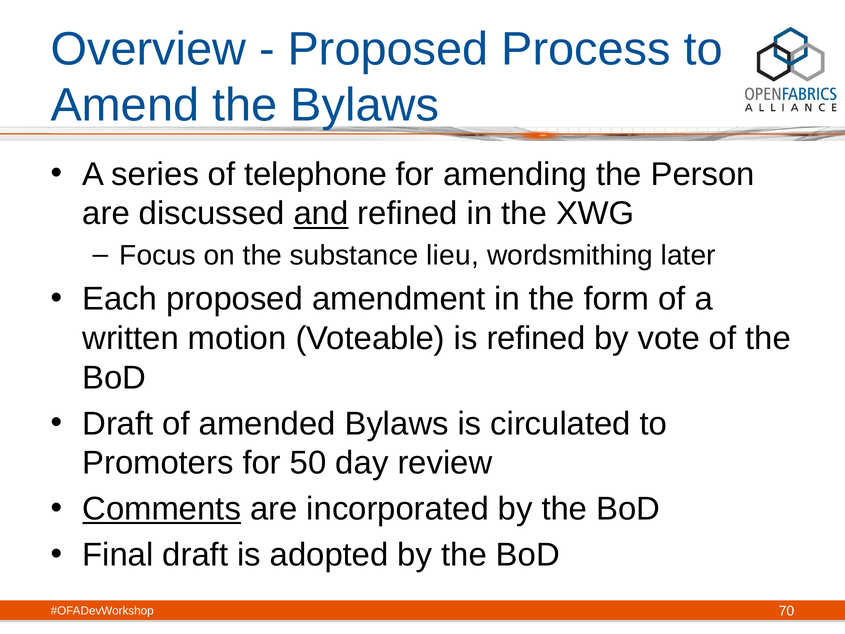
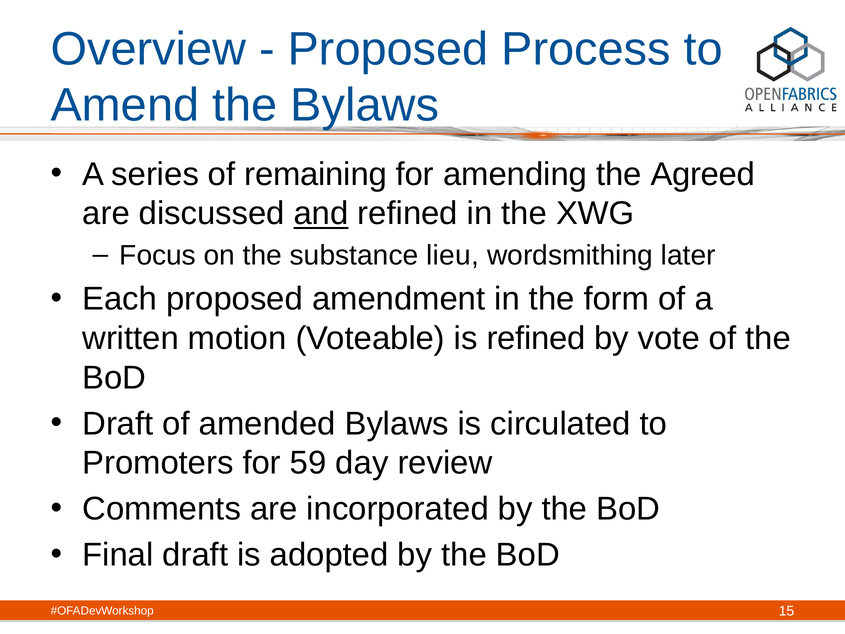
telephone: telephone -> remaining
Person: Person -> Agreed
50: 50 -> 59
Comments underline: present -> none
70: 70 -> 15
